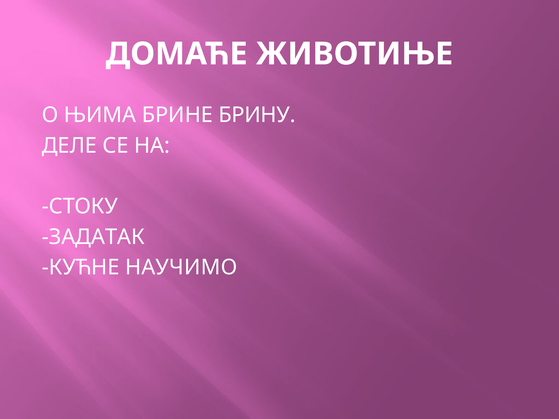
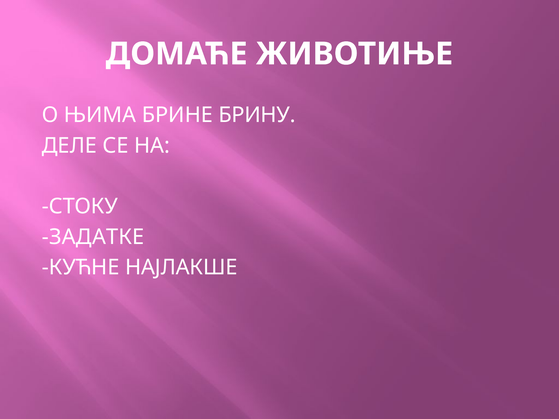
ЗАДАТАК: ЗАДАТАК -> ЗАДАТКЕ
НАУЧИМО: НАУЧИМО -> НАЈЛАКШЕ
